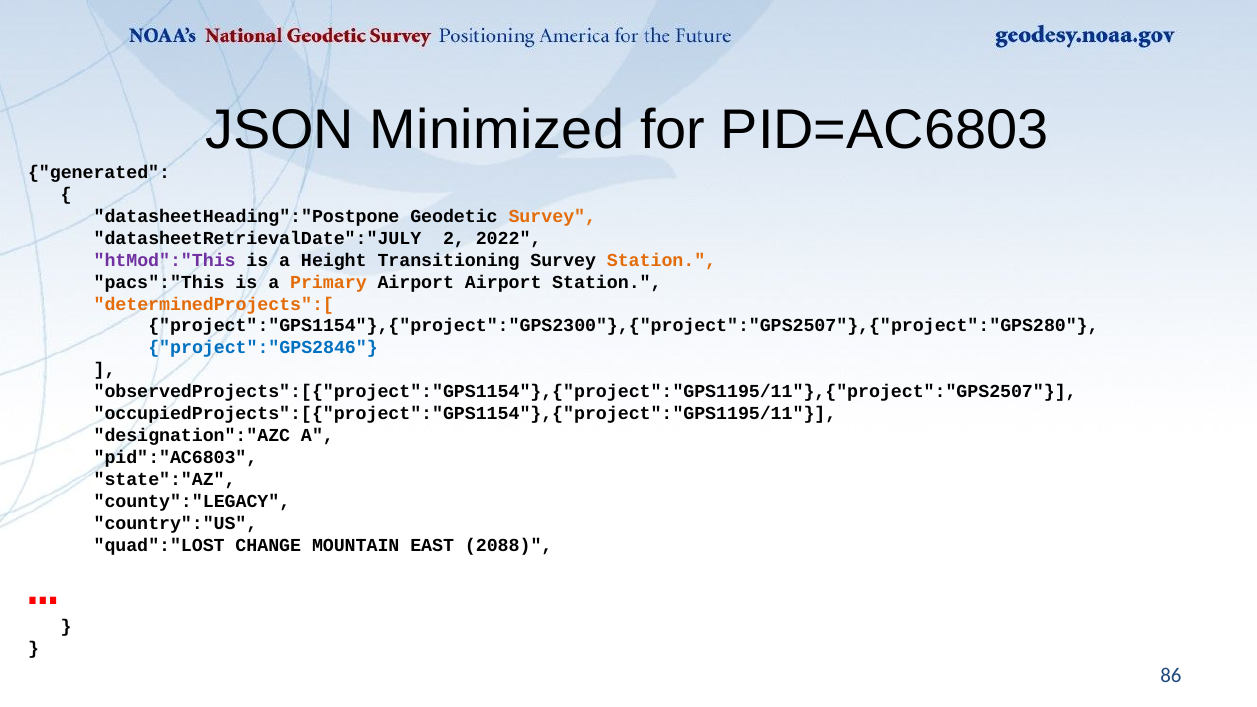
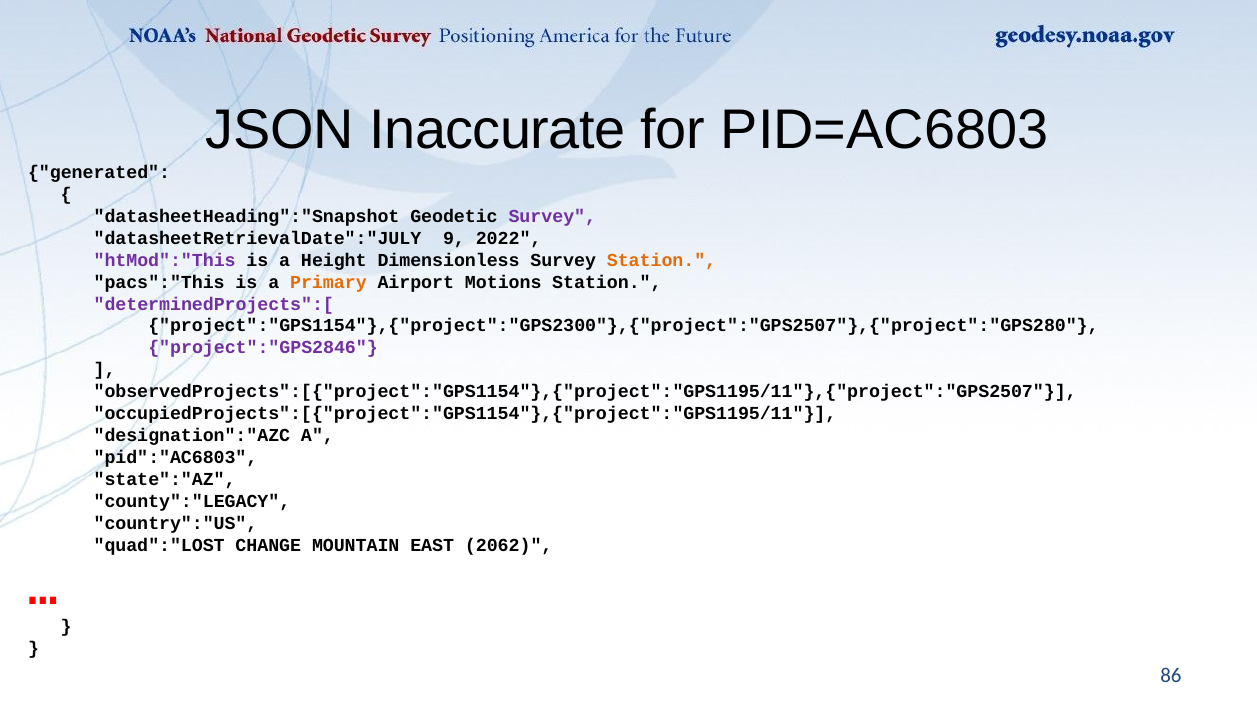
Minimized: Minimized -> Inaccurate
datasheetHeading":"Postpone: datasheetHeading":"Postpone -> datasheetHeading":"Snapshot
Survey at (552, 216) colour: orange -> purple
2: 2 -> 9
Transitioning: Transitioning -> Dimensionless
Airport Airport: Airport -> Motions
determinedProjects":[ colour: orange -> purple
project":"GPS2846 colour: blue -> purple
2088: 2088 -> 2062
